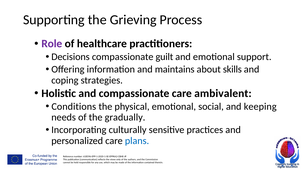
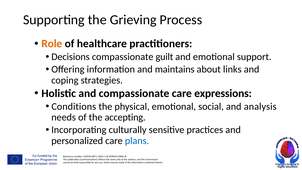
Role colour: purple -> orange
skills: skills -> links
ambivalent: ambivalent -> expressions
keeping: keeping -> analysis
gradually: gradually -> accepting
